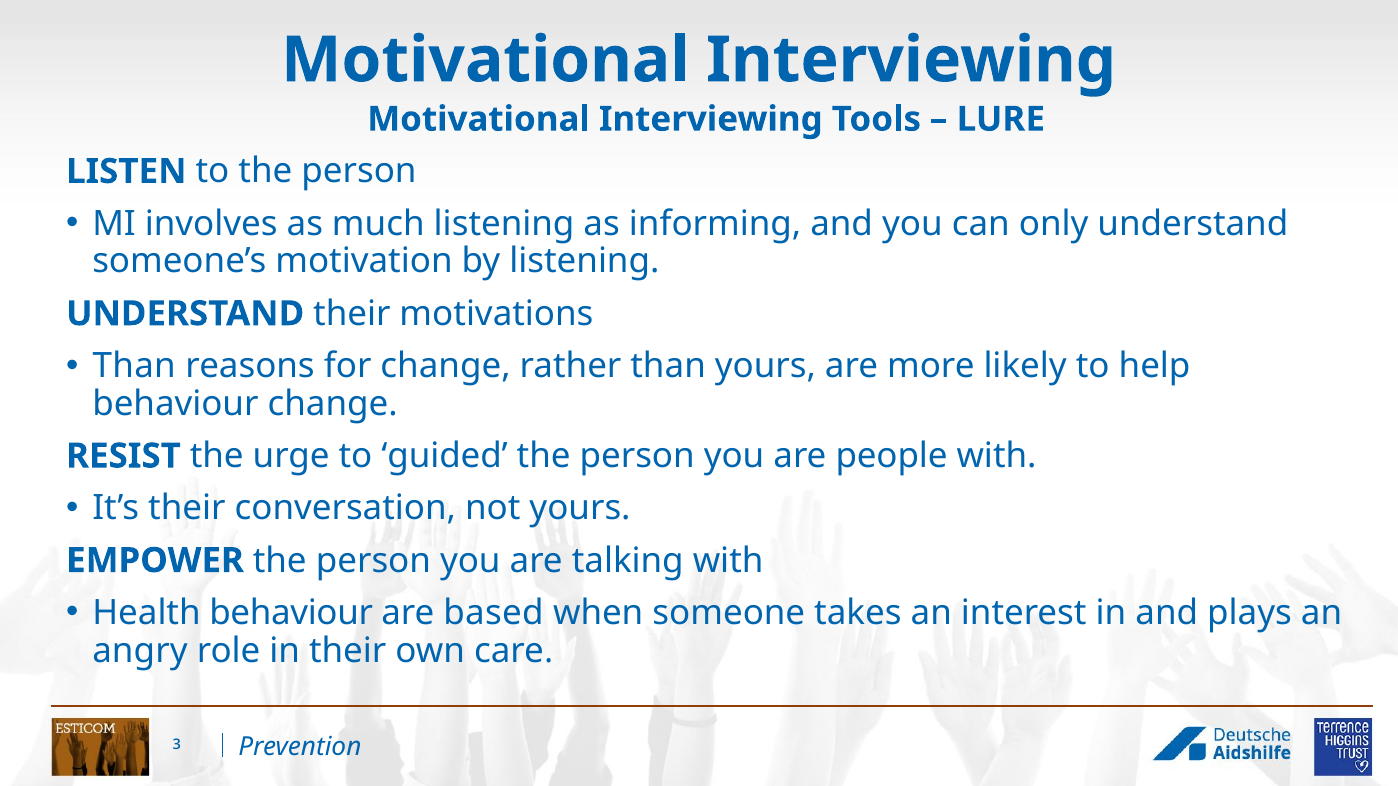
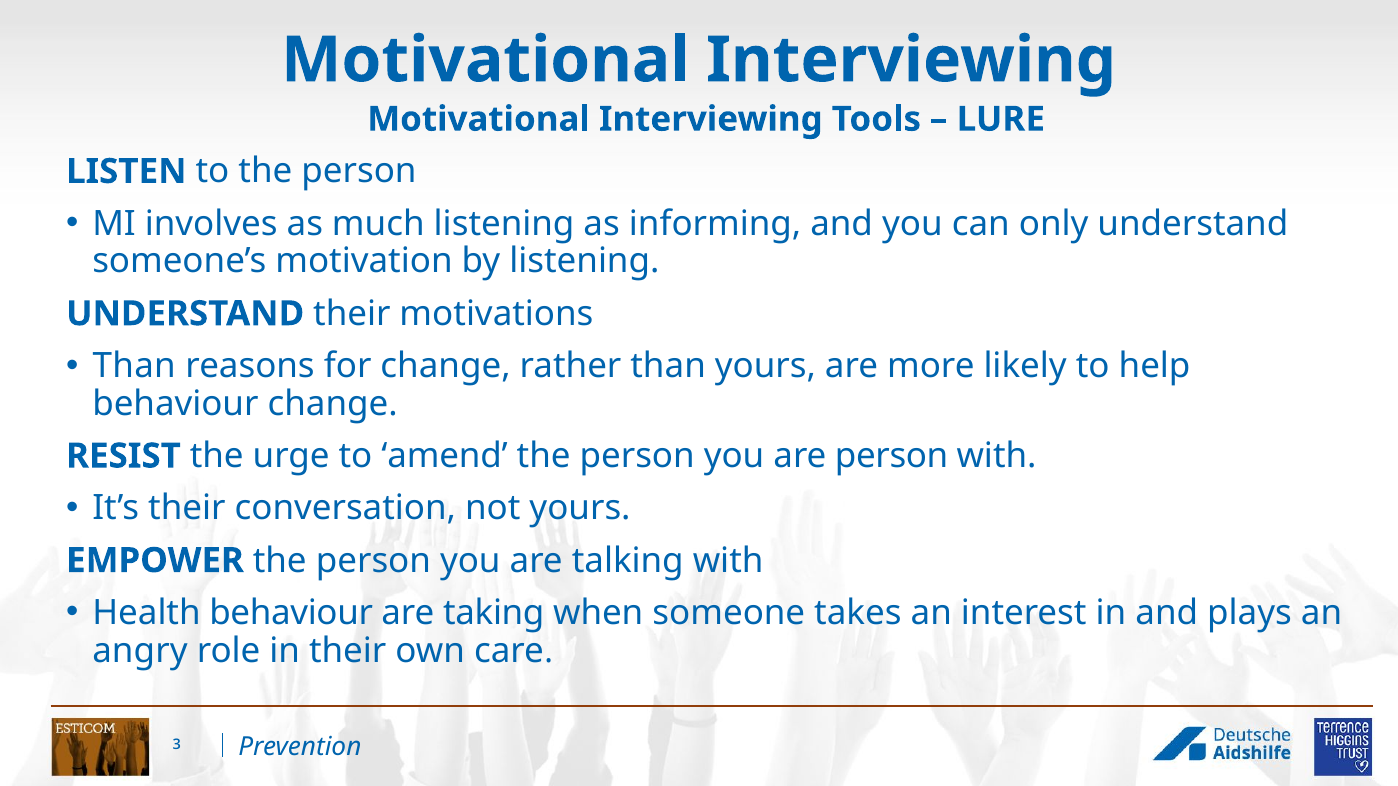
guided: guided -> amend
are people: people -> person
based: based -> taking
